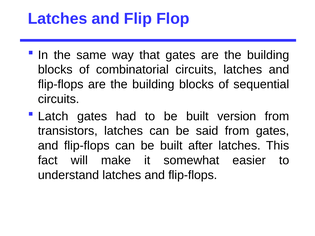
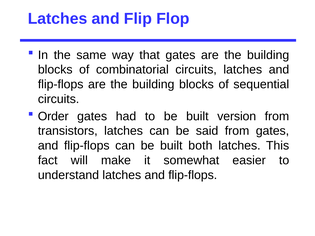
Latch: Latch -> Order
after: after -> both
